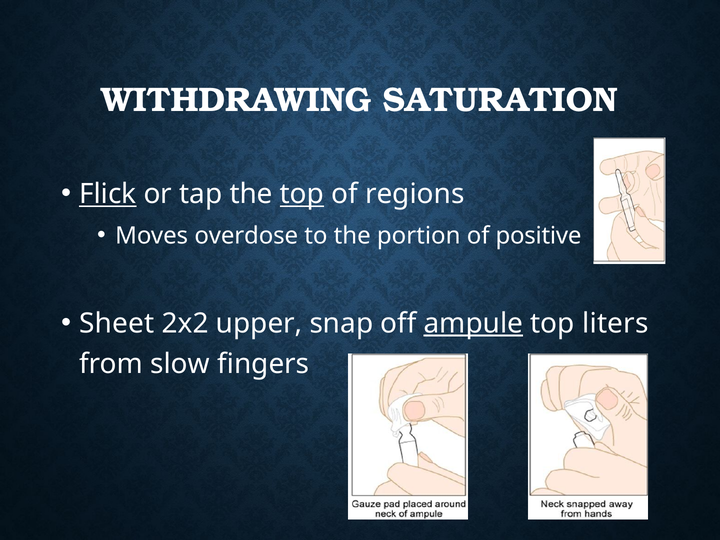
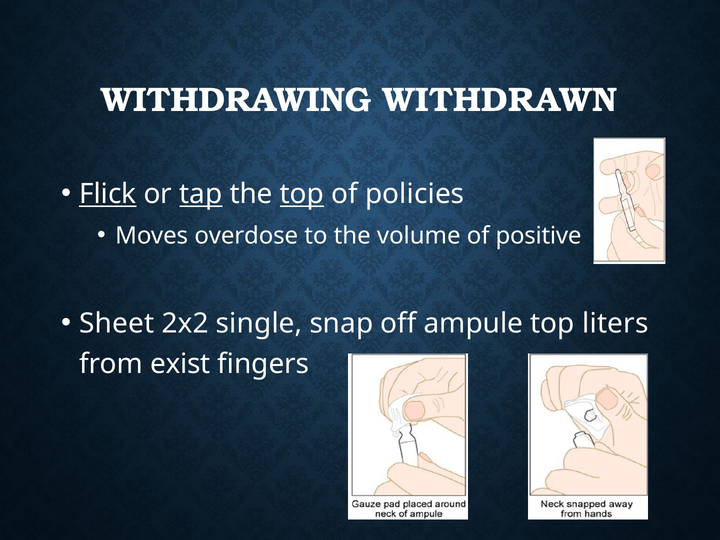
SATURATION: SATURATION -> WITHDRAWN
tap underline: none -> present
regions: regions -> policies
portion: portion -> volume
upper: upper -> single
ampule underline: present -> none
slow: slow -> exist
